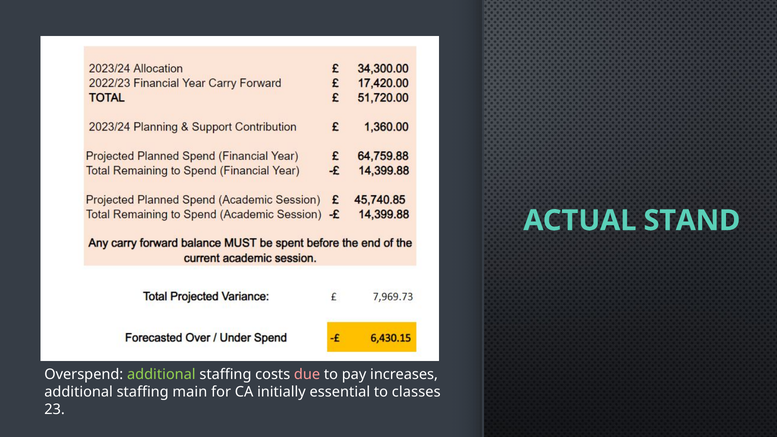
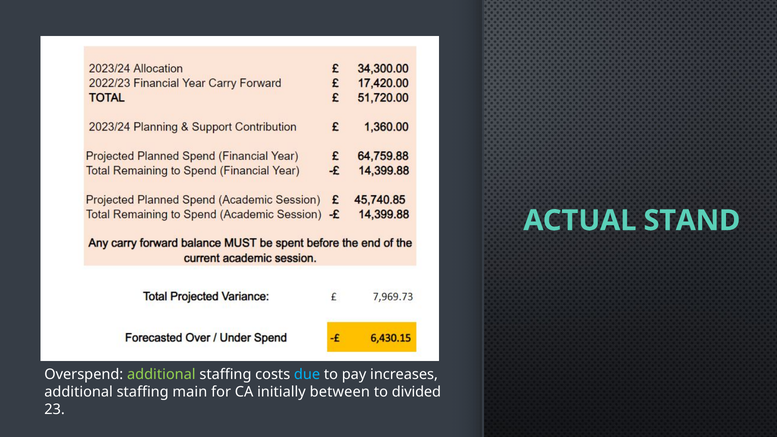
due colour: pink -> light blue
essential: essential -> between
classes: classes -> divided
